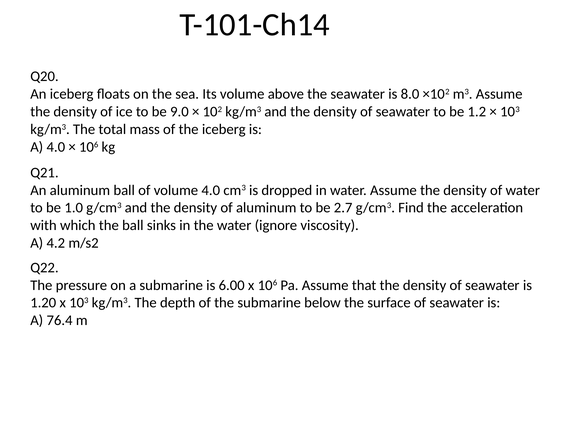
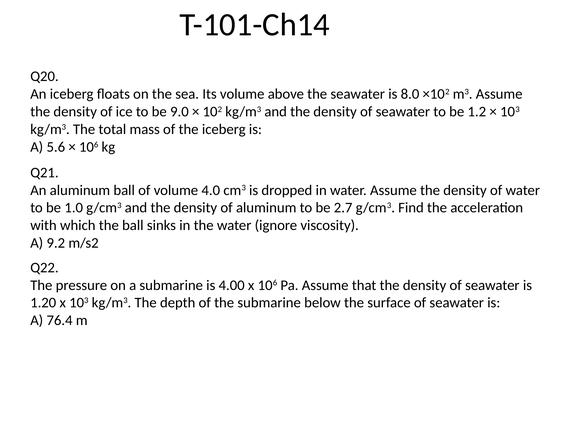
A 4.0: 4.0 -> 5.6
4.2: 4.2 -> 9.2
6.00: 6.00 -> 4.00
